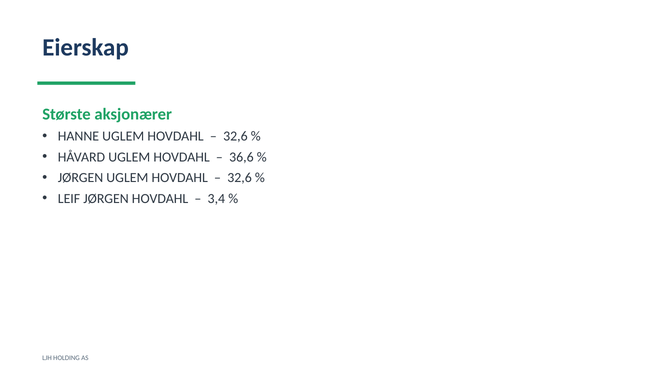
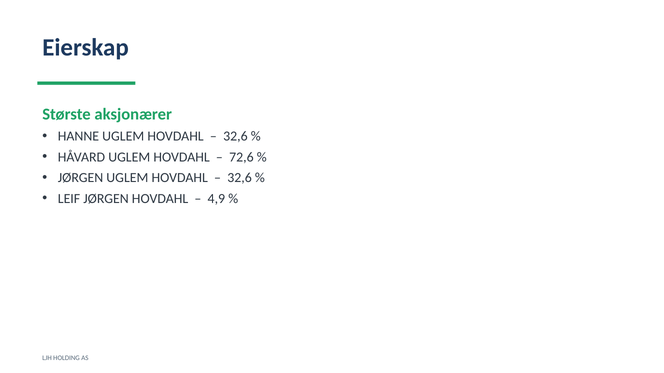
36,6: 36,6 -> 72,6
3,4: 3,4 -> 4,9
